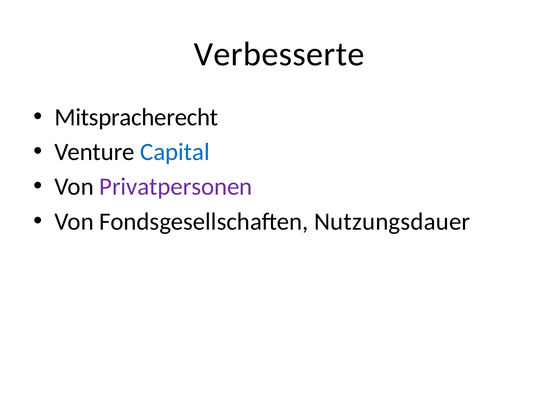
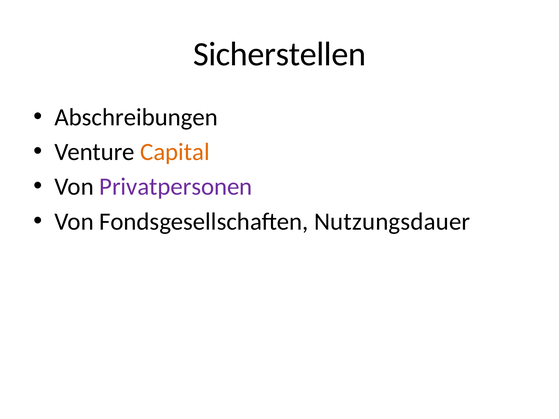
Verbesserte: Verbesserte -> Sicherstellen
Mitspracherecht: Mitspracherecht -> Abschreibungen
Capital colour: blue -> orange
